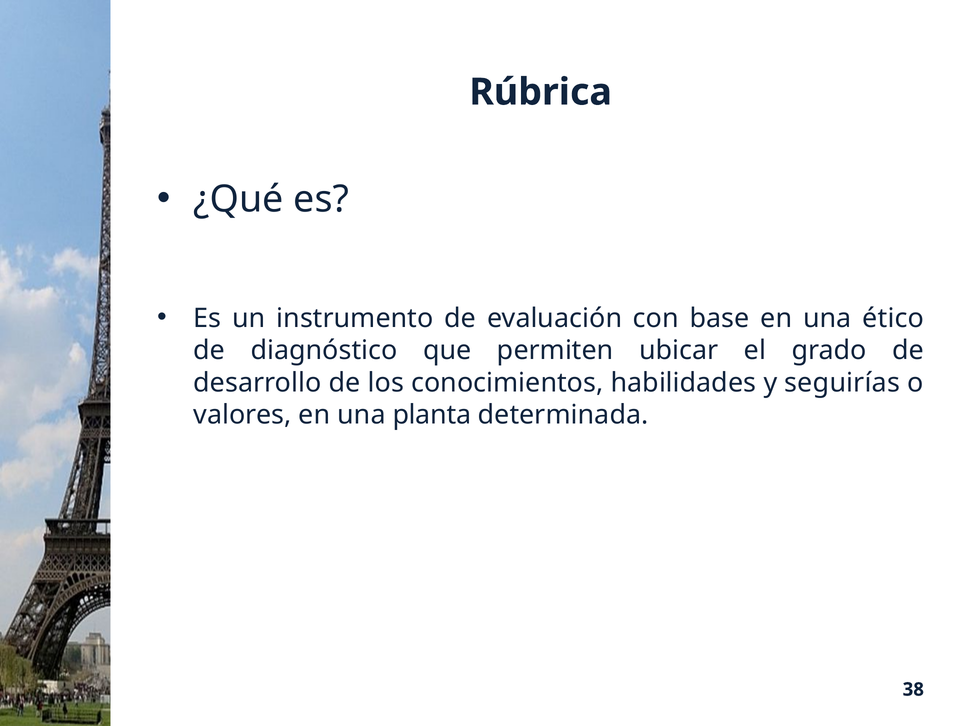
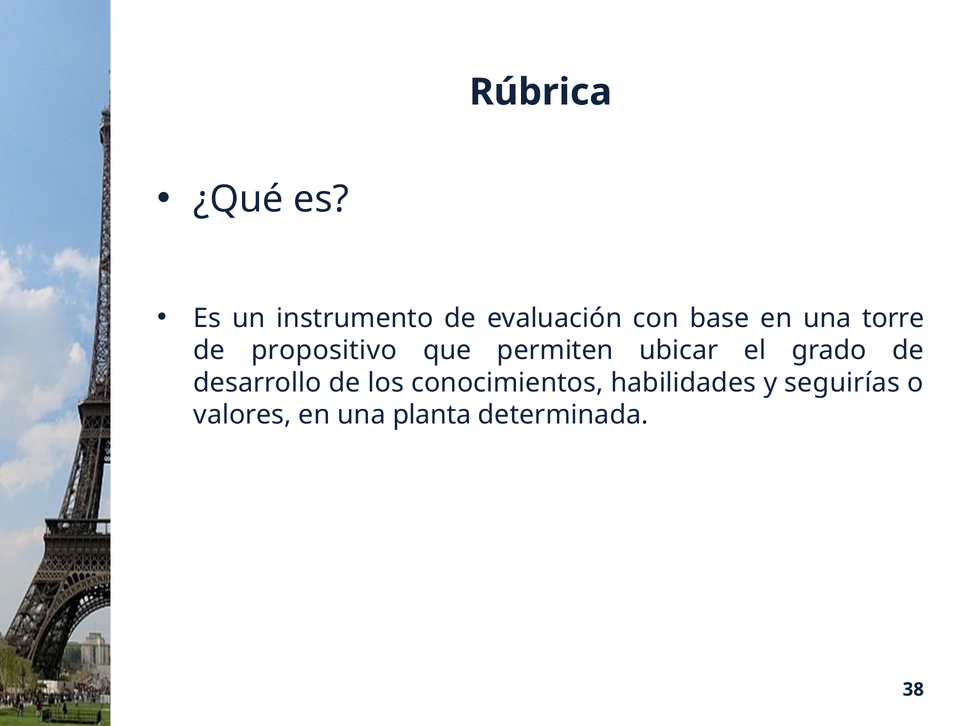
ético: ético -> torre
diagnóstico: diagnóstico -> propositivo
